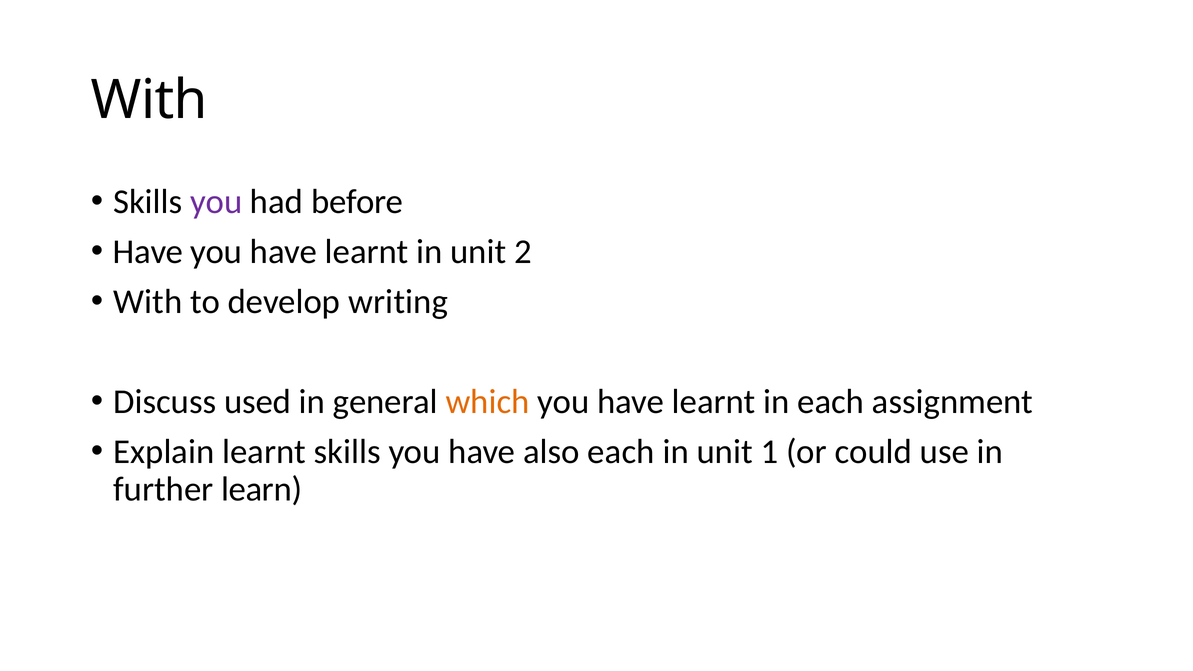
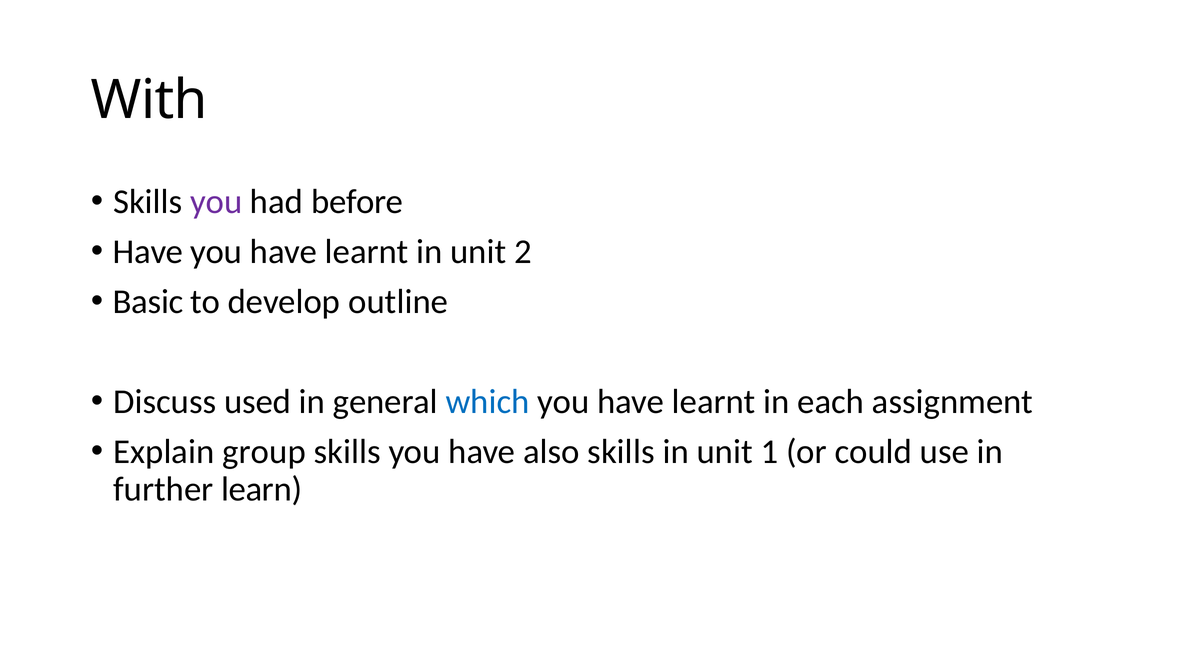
With at (148, 302): With -> Basic
writing: writing -> outline
which colour: orange -> blue
Explain learnt: learnt -> group
also each: each -> skills
